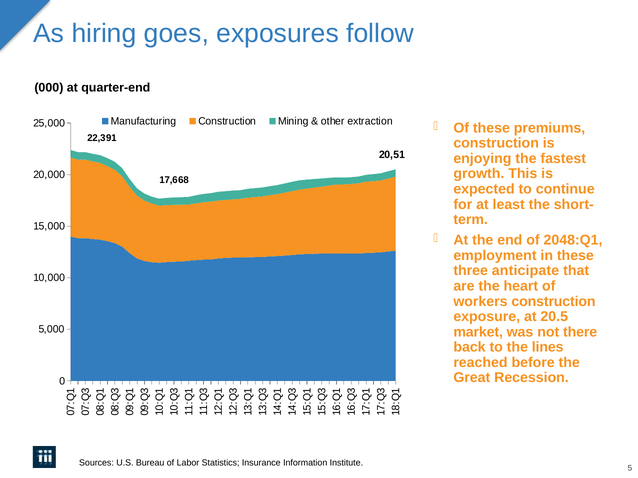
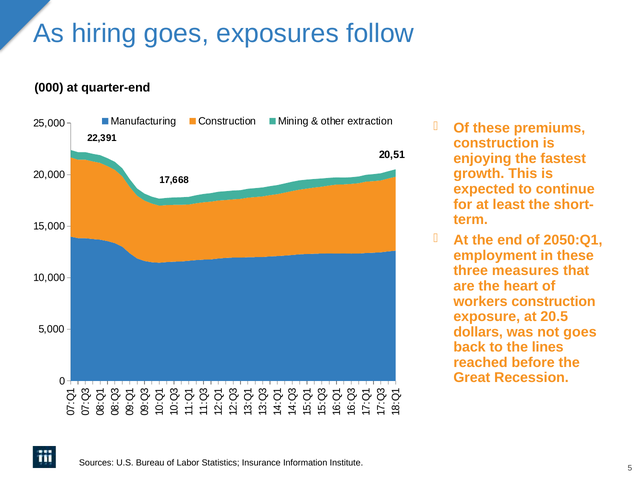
2048:Q1: 2048:Q1 -> 2050:Q1
anticipate: anticipate -> measures
market: market -> dollars
not there: there -> goes
